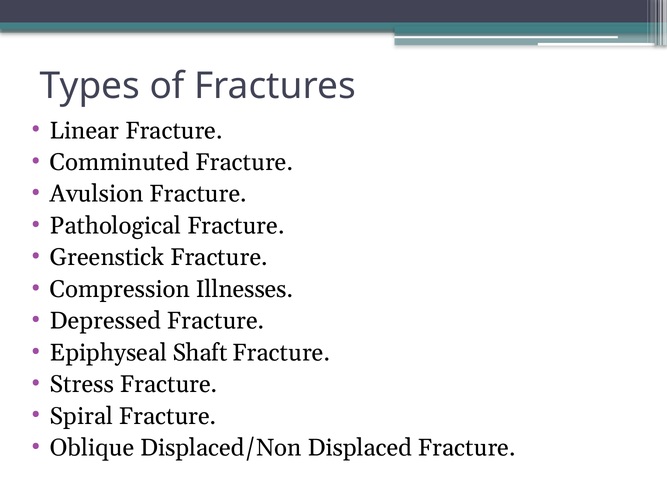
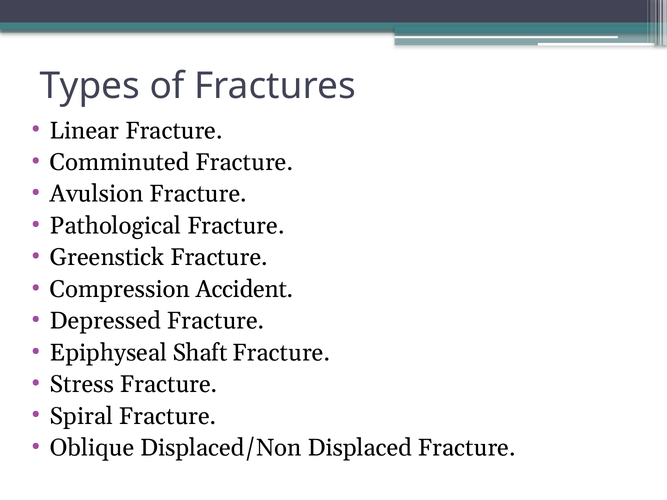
Illnesses: Illnesses -> Accident
